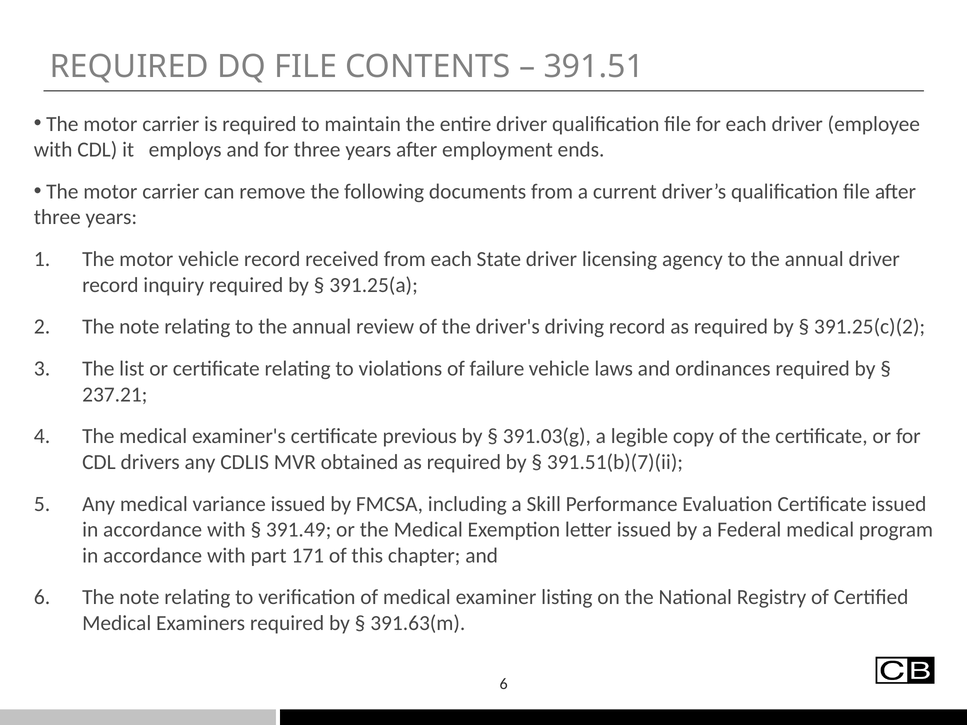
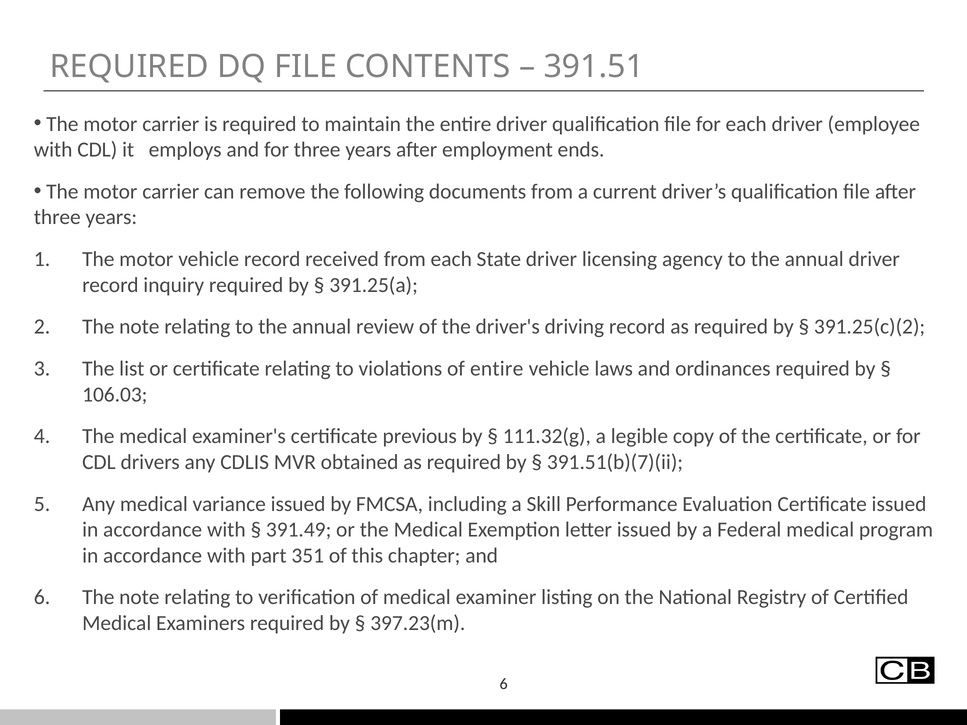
of failure: failure -> entire
237.21: 237.21 -> 106.03
391.03(g: 391.03(g -> 111.32(g
171: 171 -> 351
391.63(m: 391.63(m -> 397.23(m
